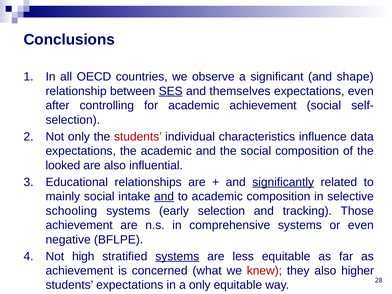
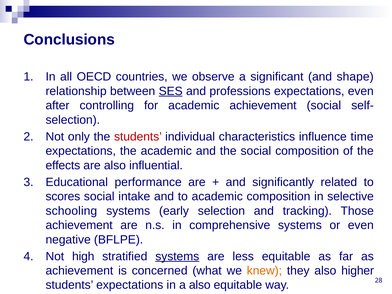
themselves: themselves -> professions
data: data -> time
looked: looked -> effects
relationships: relationships -> performance
significantly underline: present -> none
mainly: mainly -> scores
and at (164, 196) underline: present -> none
knew colour: red -> orange
a only: only -> also
